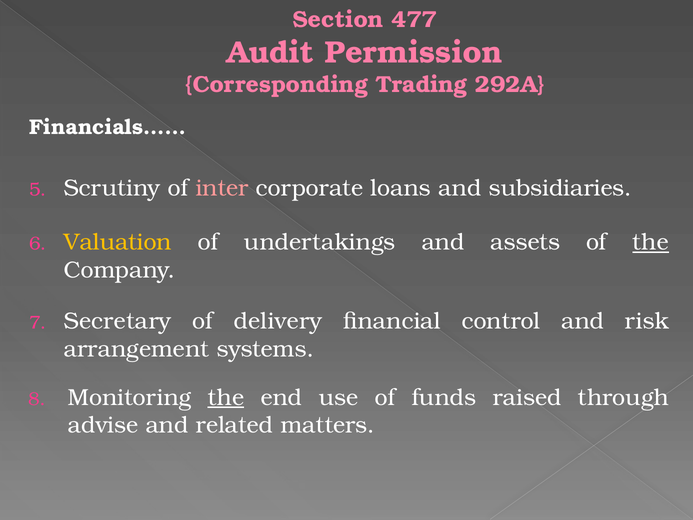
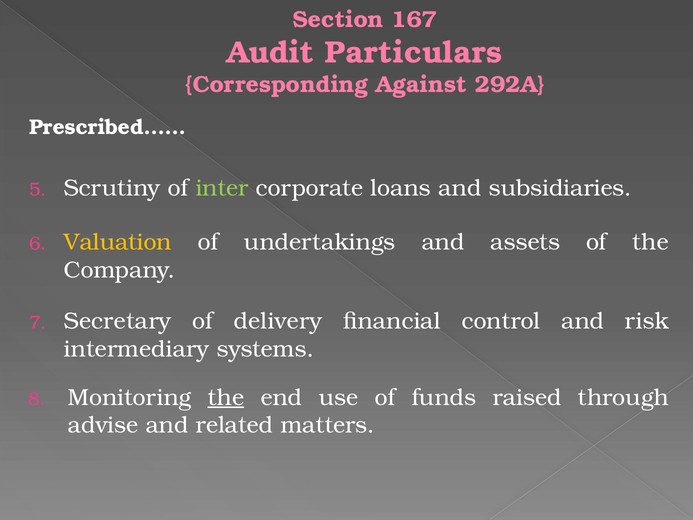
477: 477 -> 167
Permission: Permission -> Particulars
Trading: Trading -> Against
Financials……: Financials…… -> Prescribed……
inter colour: pink -> light green
the at (650, 242) underline: present -> none
arrangement: arrangement -> intermediary
